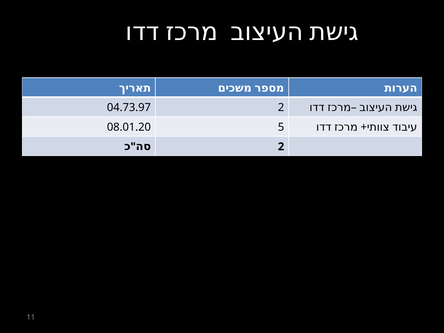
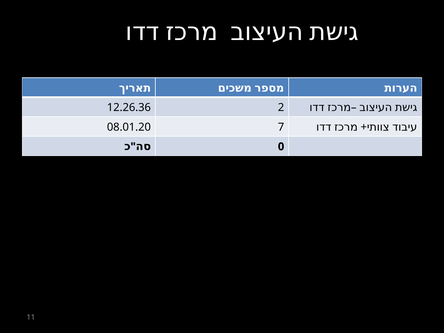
04.73.97: 04.73.97 -> 12.26.36
5: 5 -> 7
2 at (281, 147): 2 -> 0
